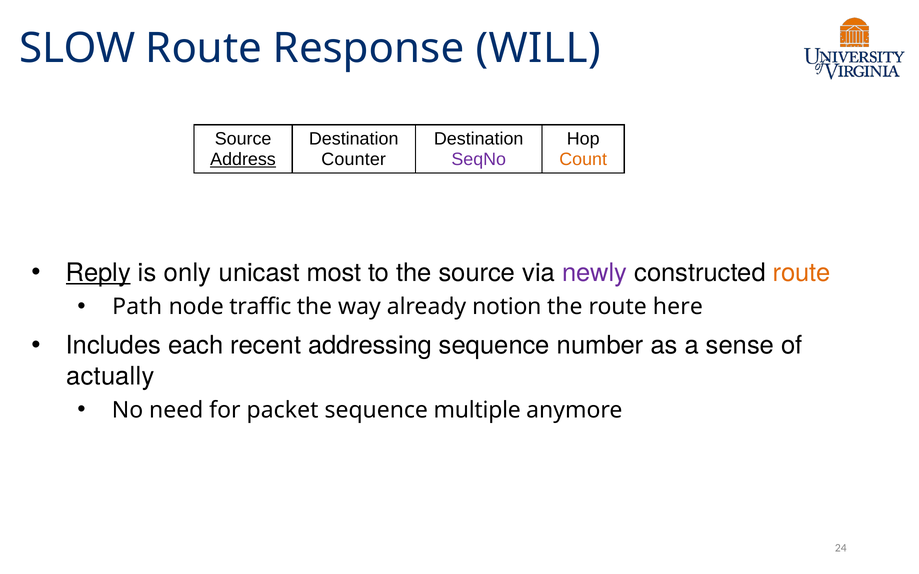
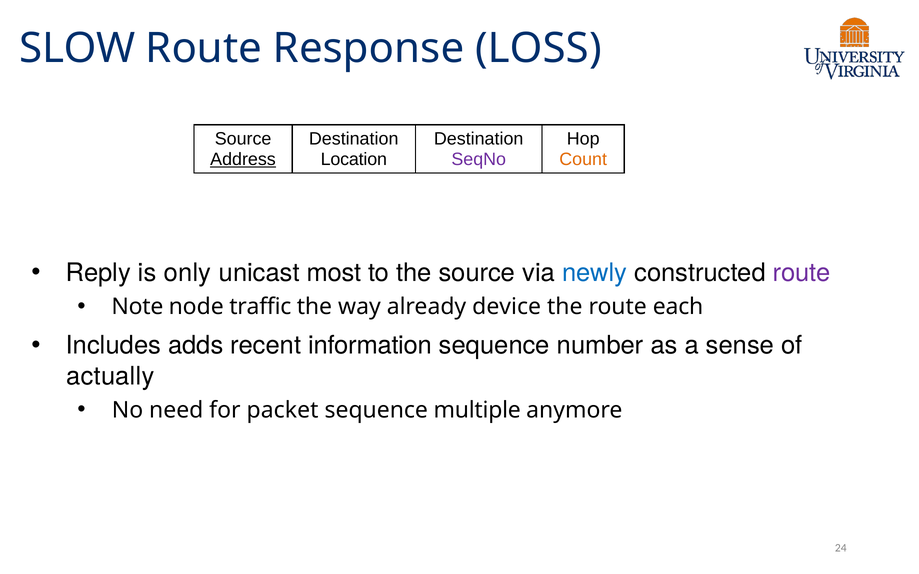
WILL: WILL -> LOSS
Counter: Counter -> Location
Reply underline: present -> none
newly colour: purple -> blue
route at (802, 273) colour: orange -> purple
Path: Path -> Note
notion: notion -> device
here: here -> each
each: each -> adds
addressing: addressing -> information
